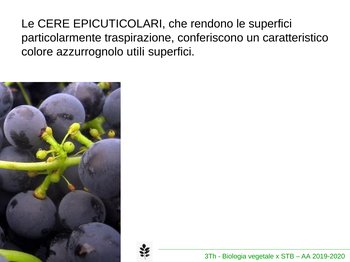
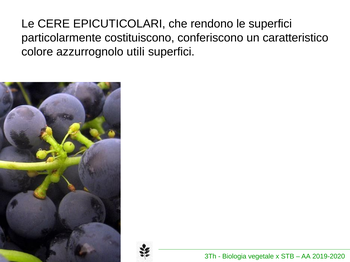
traspirazione: traspirazione -> costituiscono
